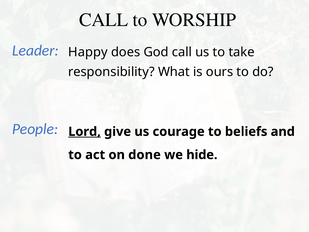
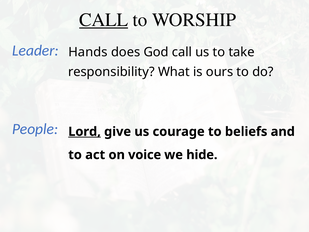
CALL at (104, 20) underline: none -> present
Happy: Happy -> Hands
done: done -> voice
